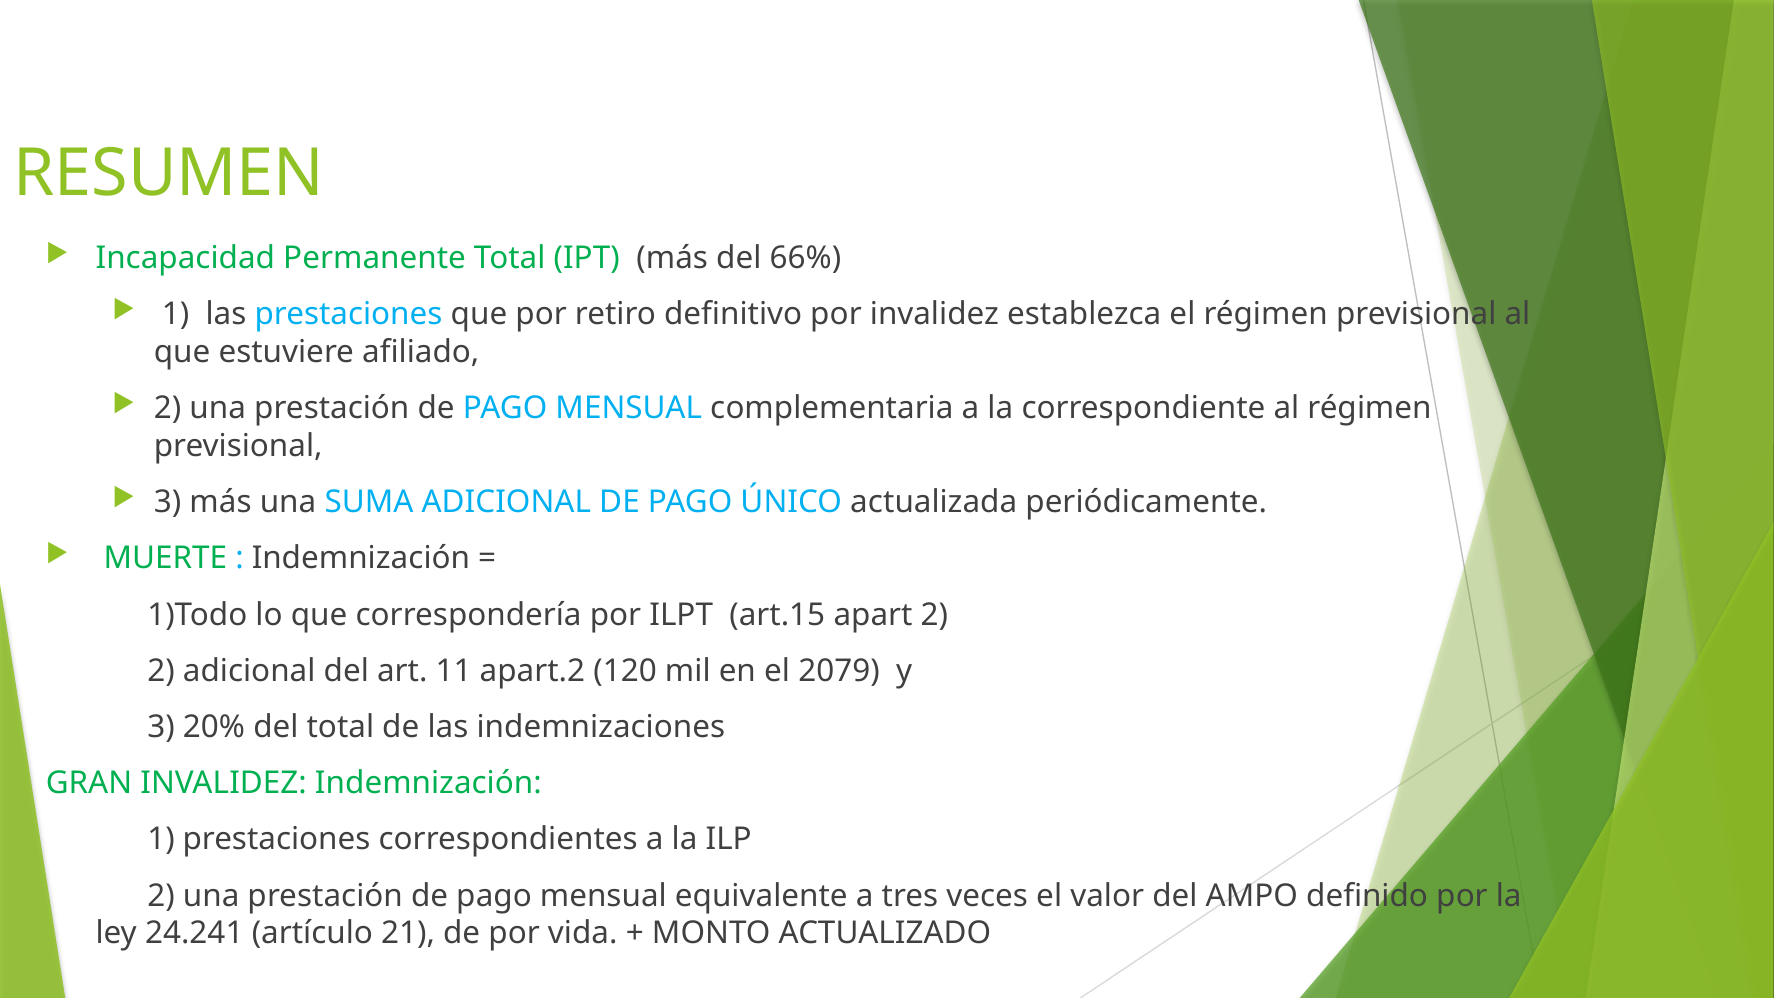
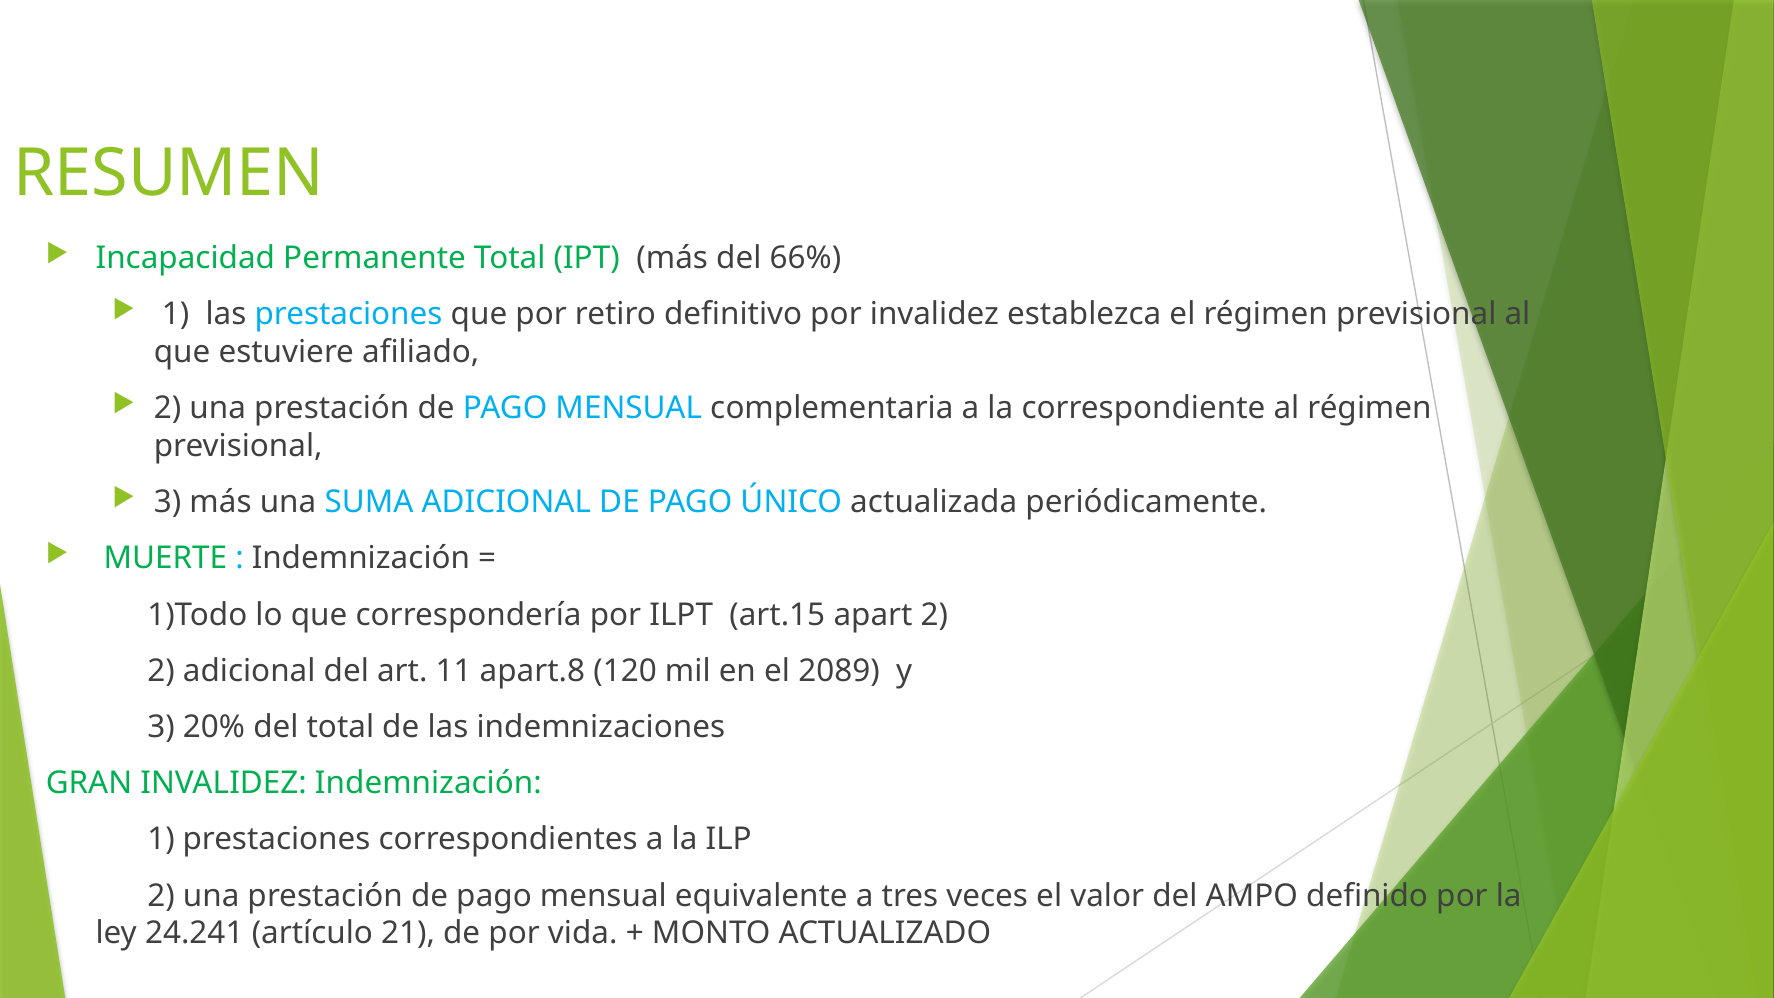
apart.2: apart.2 -> apart.8
2079: 2079 -> 2089
